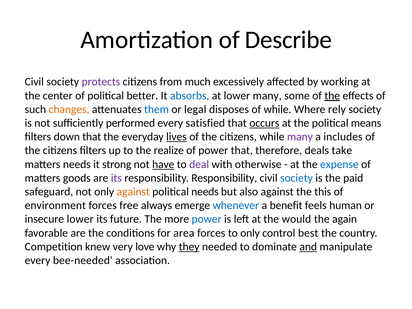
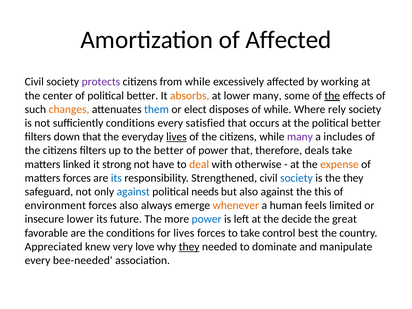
of Describe: Describe -> Affected
from much: much -> while
absorbs colour: blue -> orange
legal: legal -> elect
sufficiently performed: performed -> conditions
occurs underline: present -> none
the political means: means -> better
the realize: realize -> better
matters needs: needs -> linked
have underline: present -> none
deal colour: purple -> orange
expense colour: blue -> orange
matters goods: goods -> forces
its at (116, 178) colour: purple -> blue
responsibility Responsibility: Responsibility -> Strengthened
the paid: paid -> they
against at (133, 192) colour: orange -> blue
forces free: free -> also
whenever colour: blue -> orange
benefit: benefit -> human
human: human -> limited
would: would -> decide
again: again -> great
for area: area -> lives
to only: only -> take
Competition: Competition -> Appreciated
and underline: present -> none
